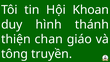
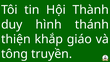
Khoan: Khoan -> Thành
chan: chan -> khắp
